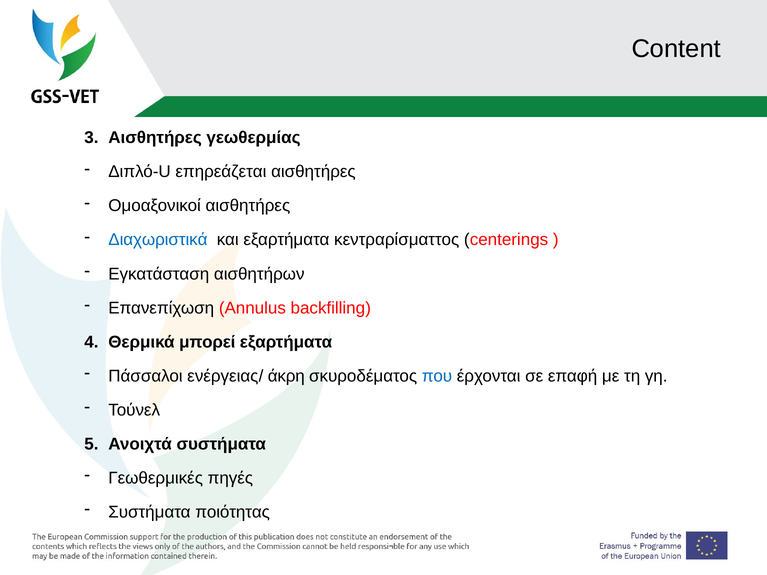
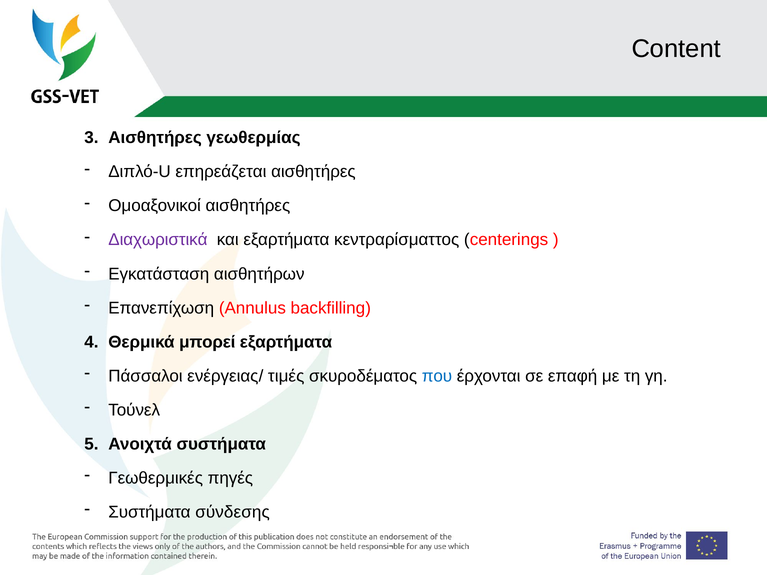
Διαχωριστικά colour: blue -> purple
άκρη: άκρη -> τιμές
ποιότητας: ποιότητας -> σύνδεσης
